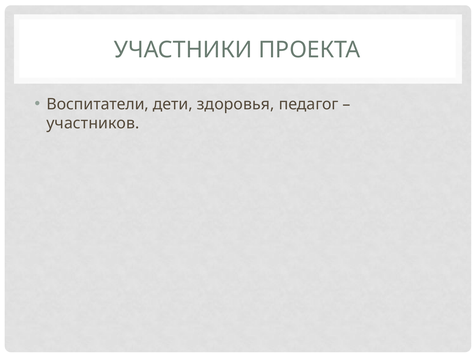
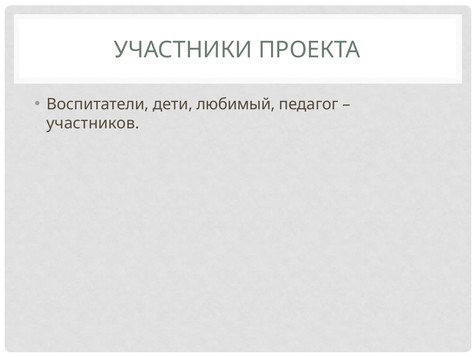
здоровья: здоровья -> любимый
